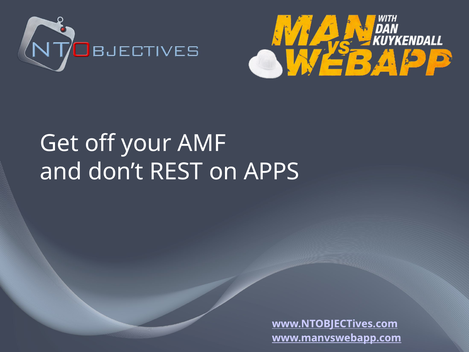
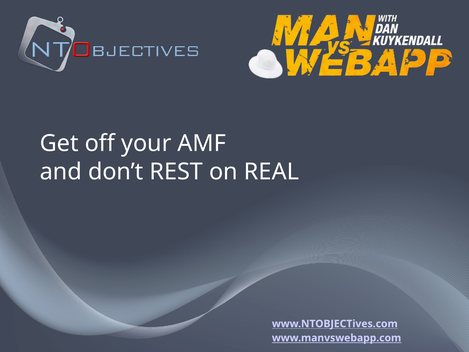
APPS: APPS -> REAL
